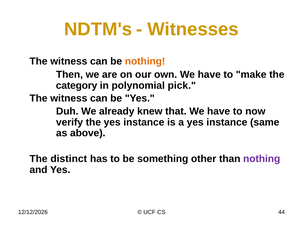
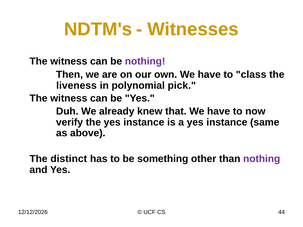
nothing at (145, 61) colour: orange -> purple
make: make -> class
category: category -> liveness
